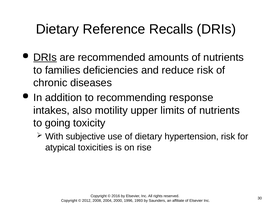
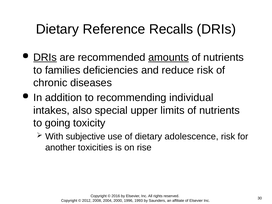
amounts underline: none -> present
response: response -> individual
motility: motility -> special
hypertension: hypertension -> adolescence
atypical: atypical -> another
